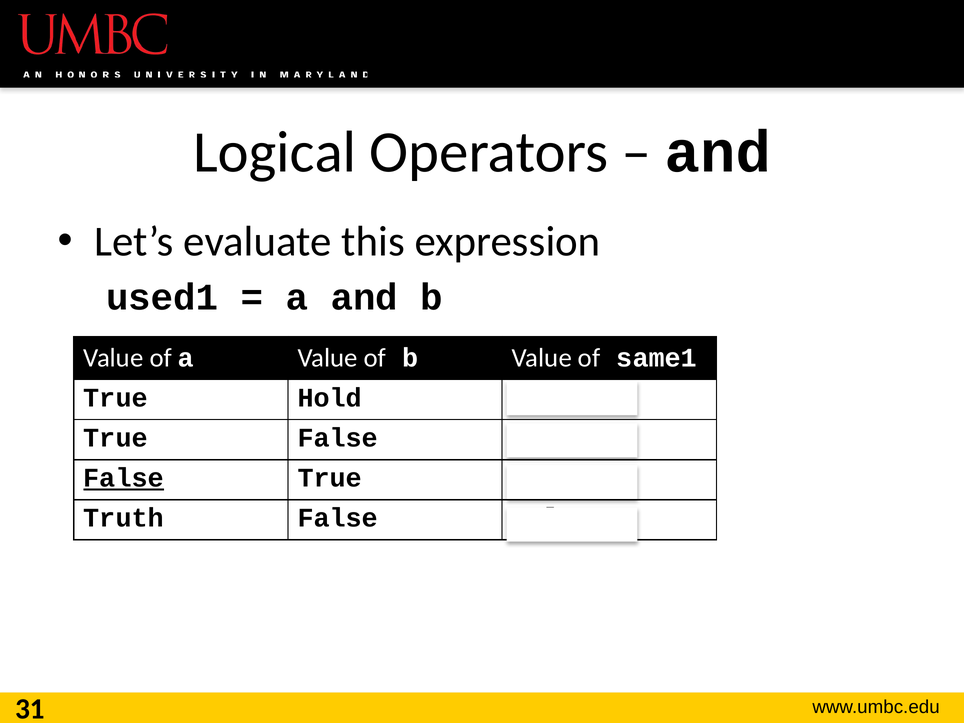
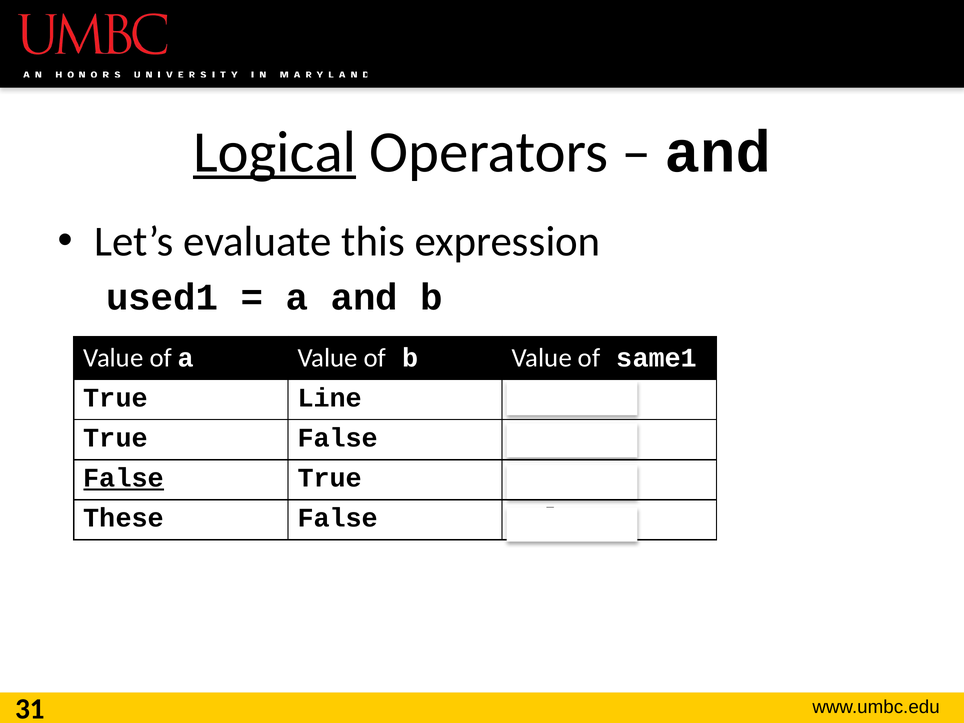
Logical underline: none -> present
Hold: Hold -> Line
Truth: Truth -> These
